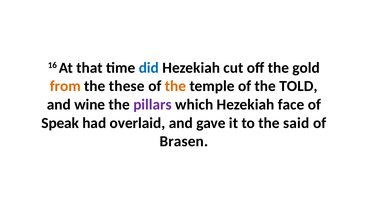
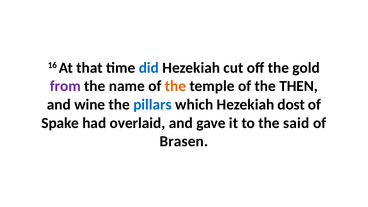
from colour: orange -> purple
these: these -> name
TOLD: TOLD -> THEN
pillars colour: purple -> blue
face: face -> dost
Speak: Speak -> Spake
